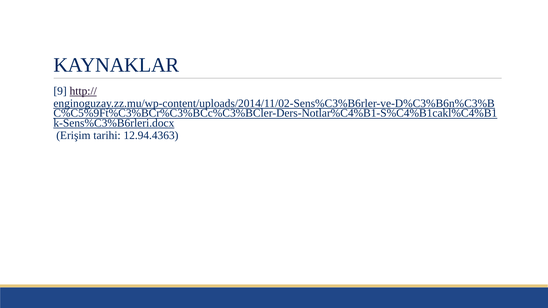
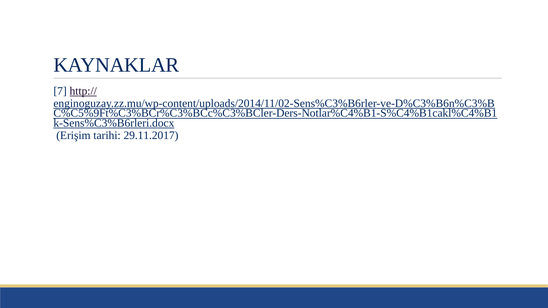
9: 9 -> 7
12.94.4363: 12.94.4363 -> 29.11.2017
